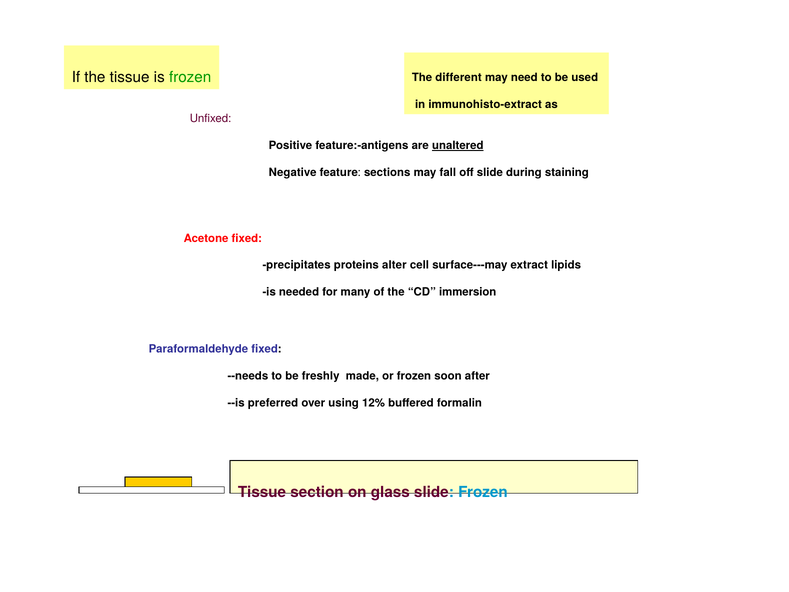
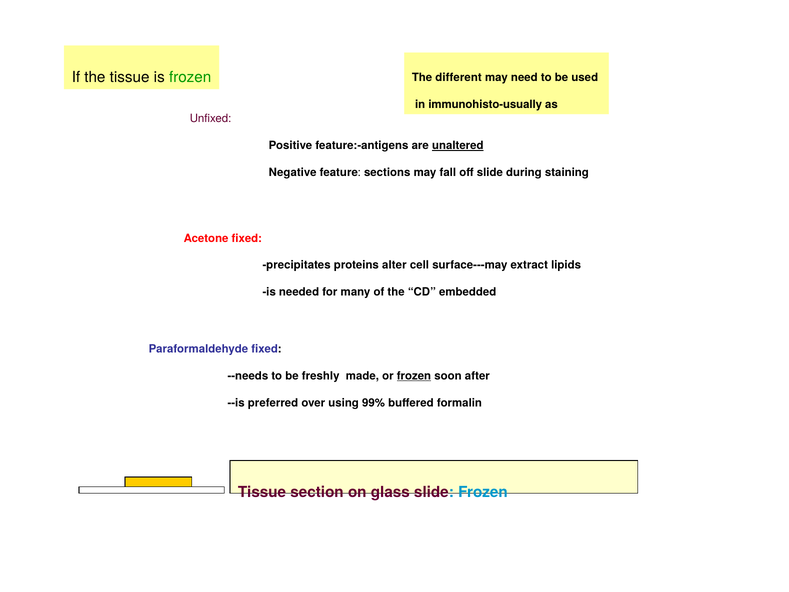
immunohisto-extract: immunohisto-extract -> immunohisto-usually
immersion: immersion -> embedded
frozen at (414, 376) underline: none -> present
12%: 12% -> 99%
